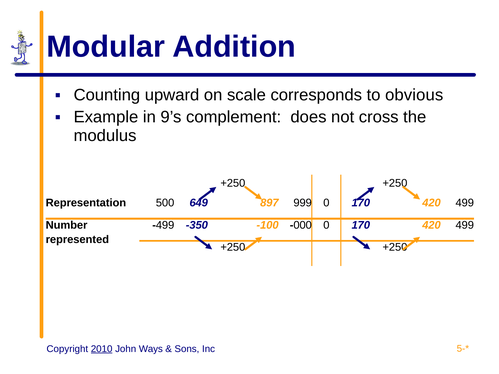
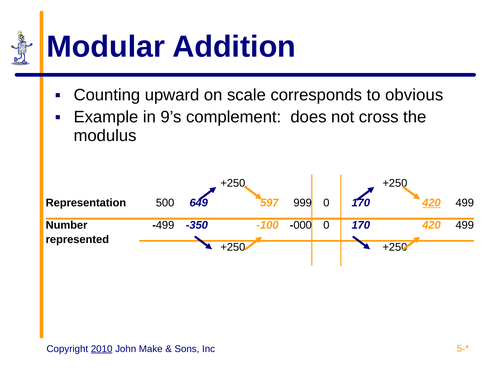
897: 897 -> 597
420 at (432, 203) underline: none -> present
Ways: Ways -> Make
